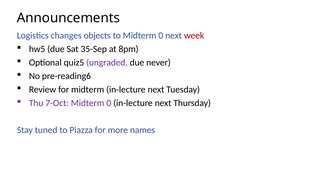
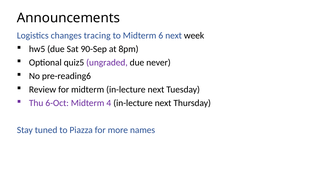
objects: objects -> tracing
to Midterm 0: 0 -> 6
week colour: red -> black
35-Sep: 35-Sep -> 90-Sep
7-Oct: 7-Oct -> 6-Oct
0 at (109, 103): 0 -> 4
